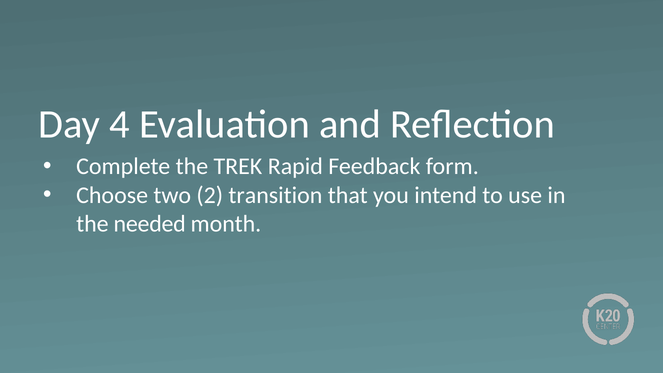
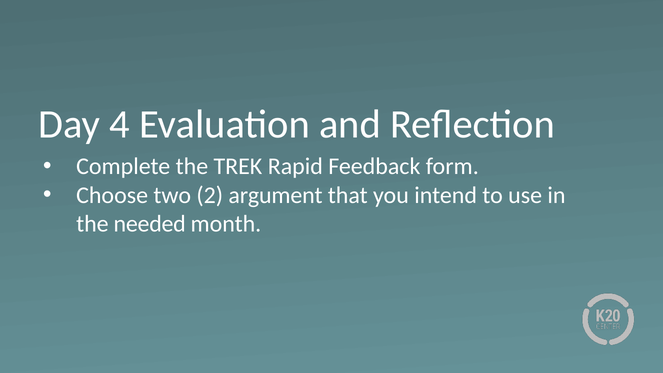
transition: transition -> argument
